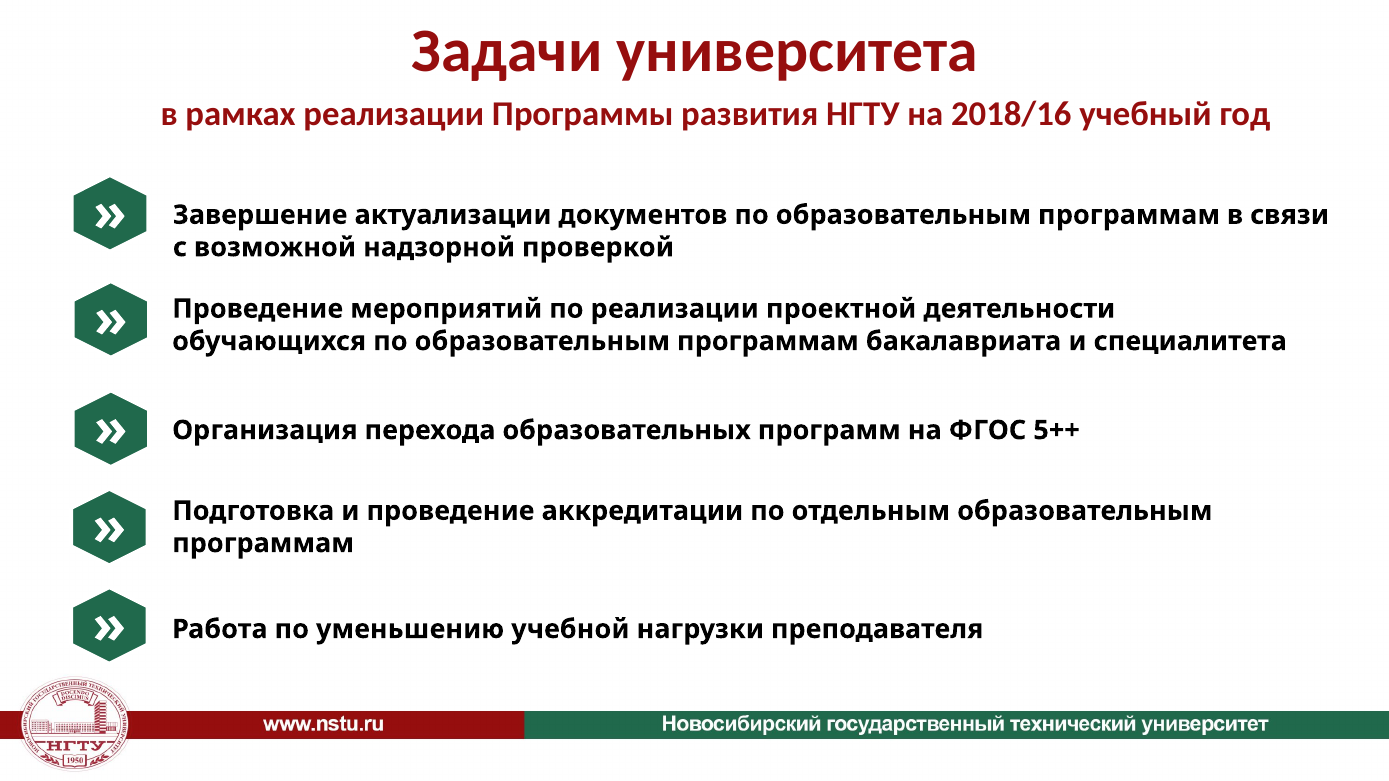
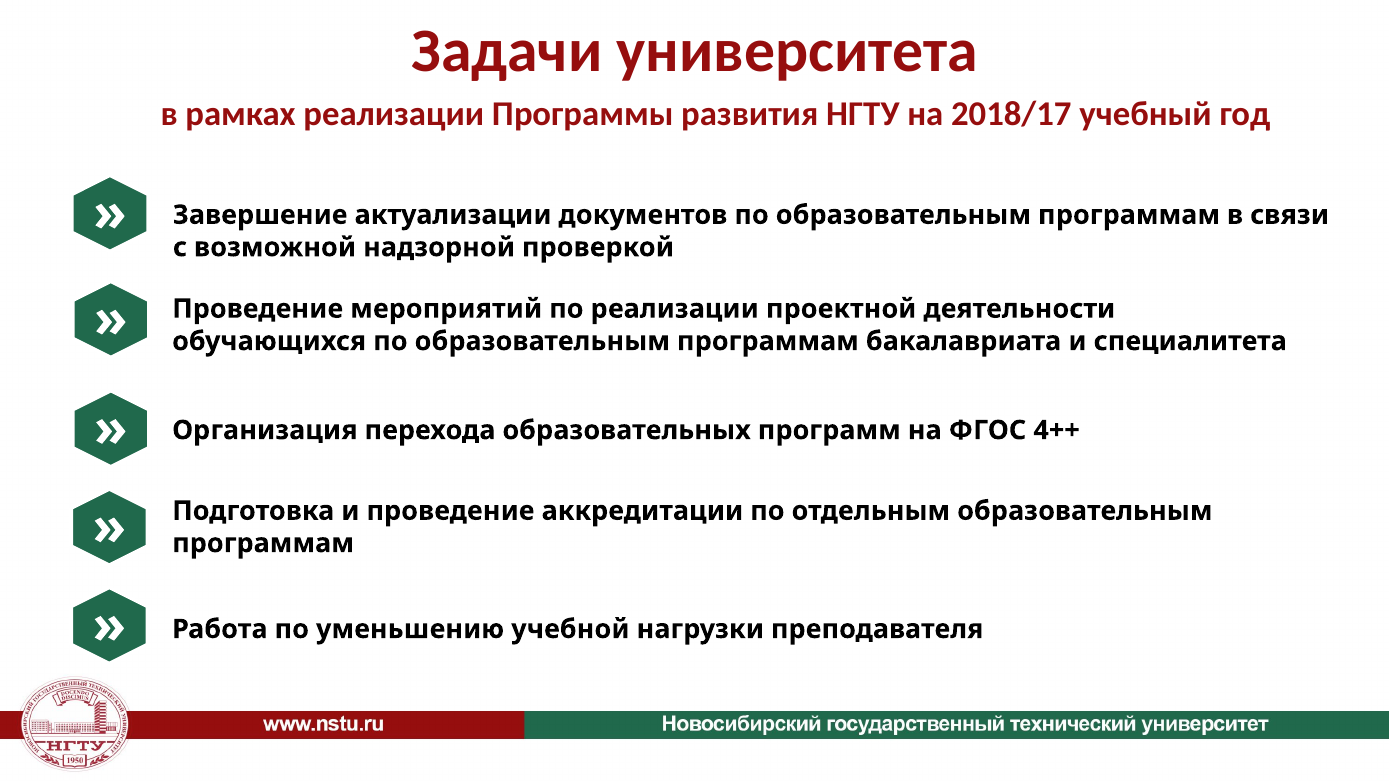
2018/16: 2018/16 -> 2018/17
5++: 5++ -> 4++
